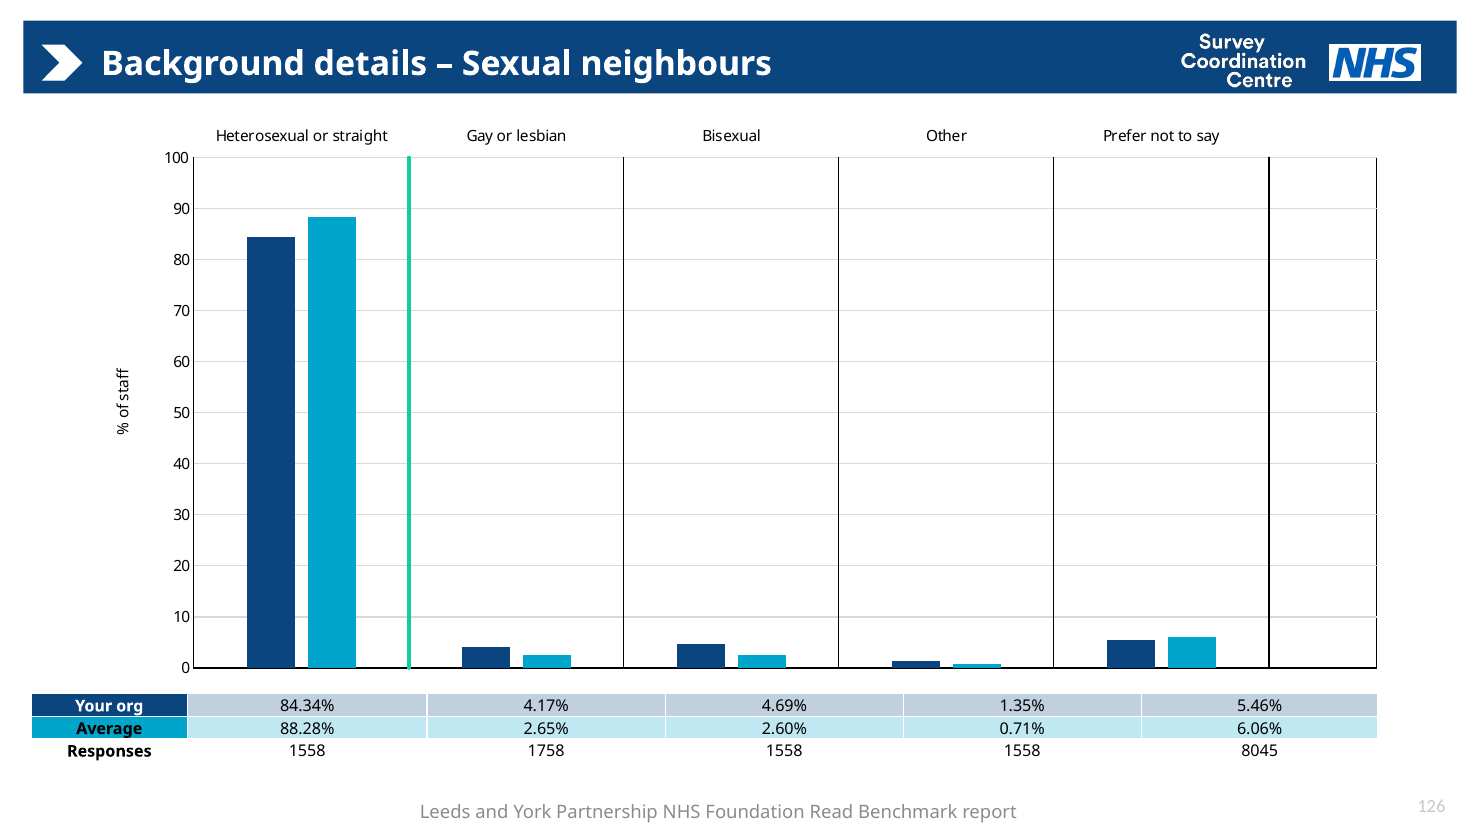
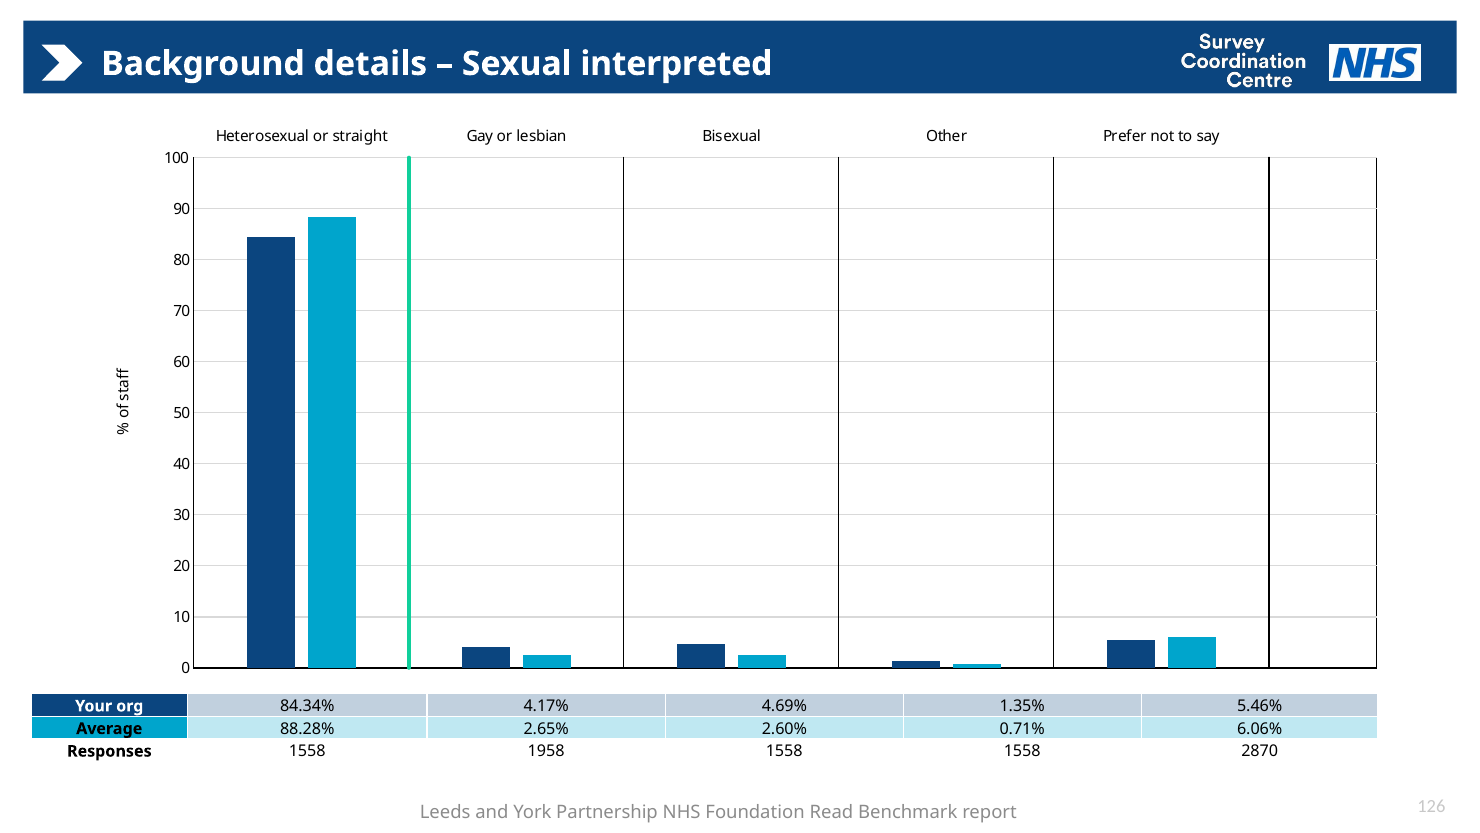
neighbours: neighbours -> interpreted
1758: 1758 -> 1958
8045: 8045 -> 2870
